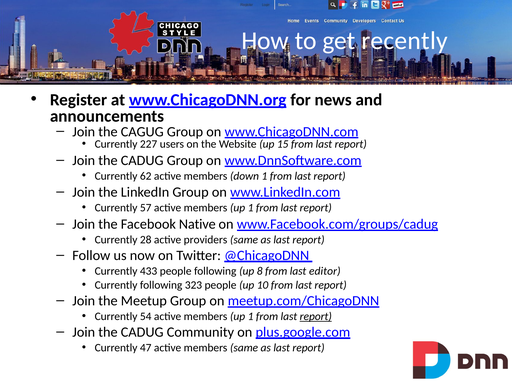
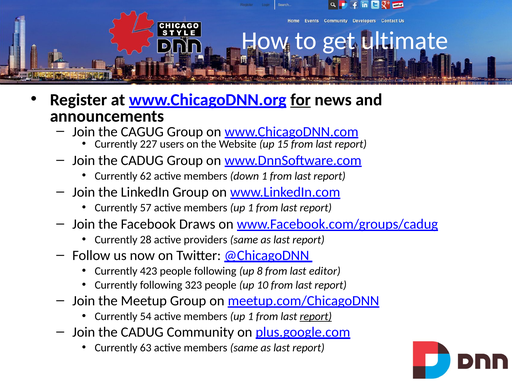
recently: recently -> ultimate
for underline: none -> present
Native: Native -> Draws
433: 433 -> 423
47: 47 -> 63
